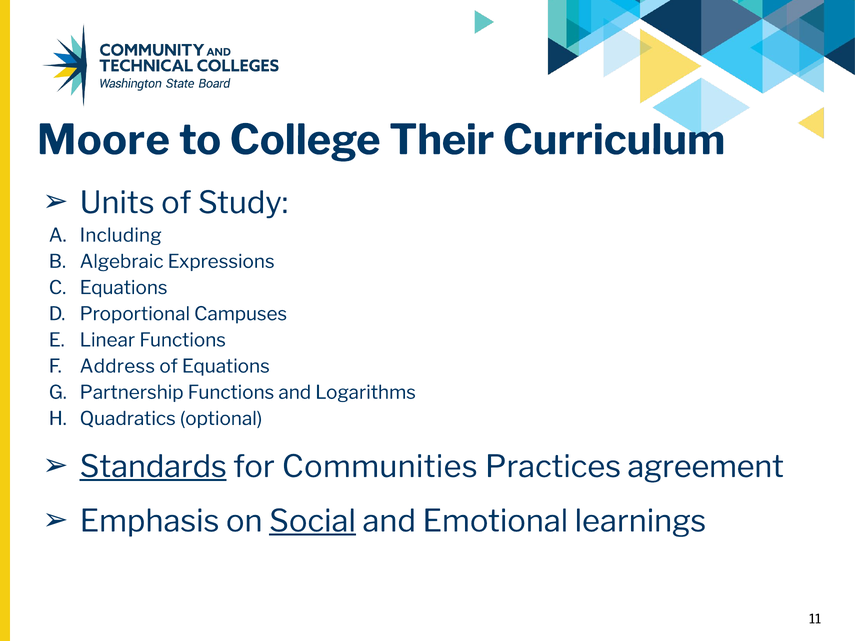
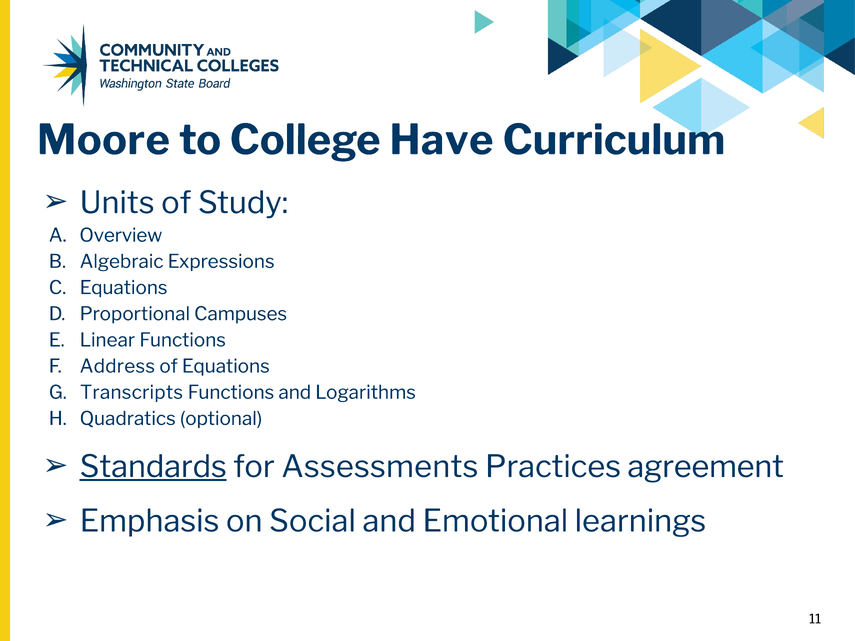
Their: Their -> Have
Including: Including -> Overview
Partnership: Partnership -> Transcripts
Communities: Communities -> Assessments
Social underline: present -> none
